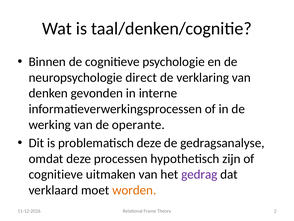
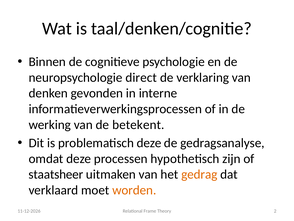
operante: operante -> betekent
cognitieve at (56, 174): cognitieve -> staatsheer
gedrag colour: purple -> orange
